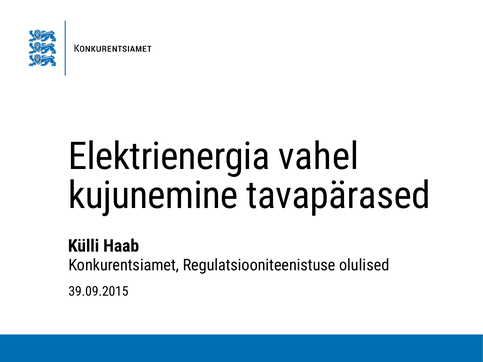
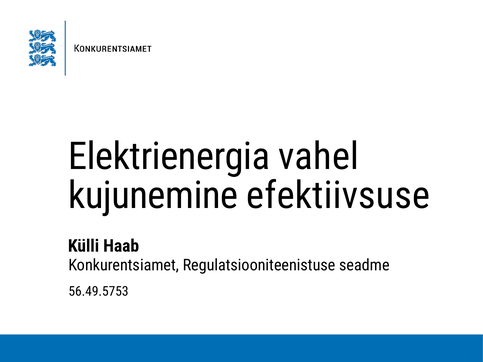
tavapärased: tavapärased -> efektiivsuse
olulised: olulised -> seadme
39.09.2015: 39.09.2015 -> 56.49.5753
